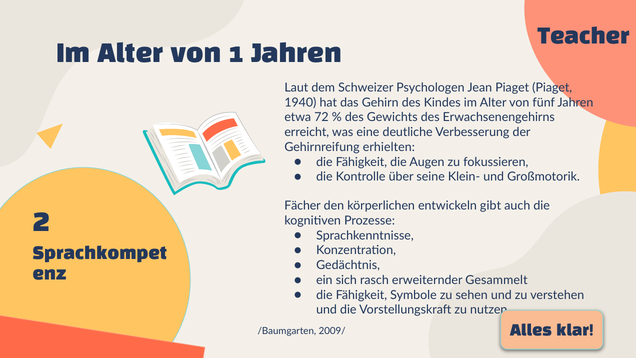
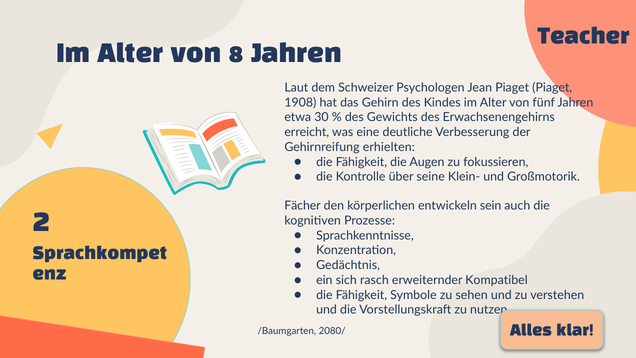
1: 1 -> 8
1940: 1940 -> 1908
72: 72 -> 30
gibt: gibt -> sein
Gesammelt: Gesammelt -> Kompatibel
2009/: 2009/ -> 2080/
